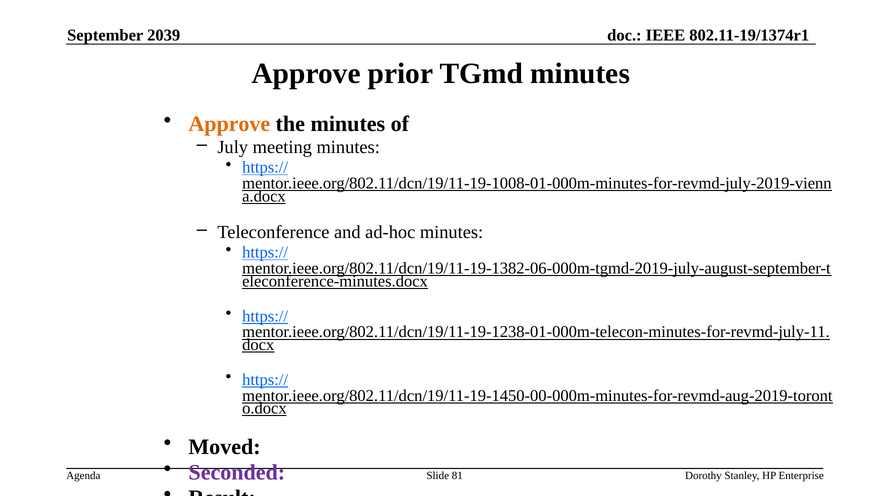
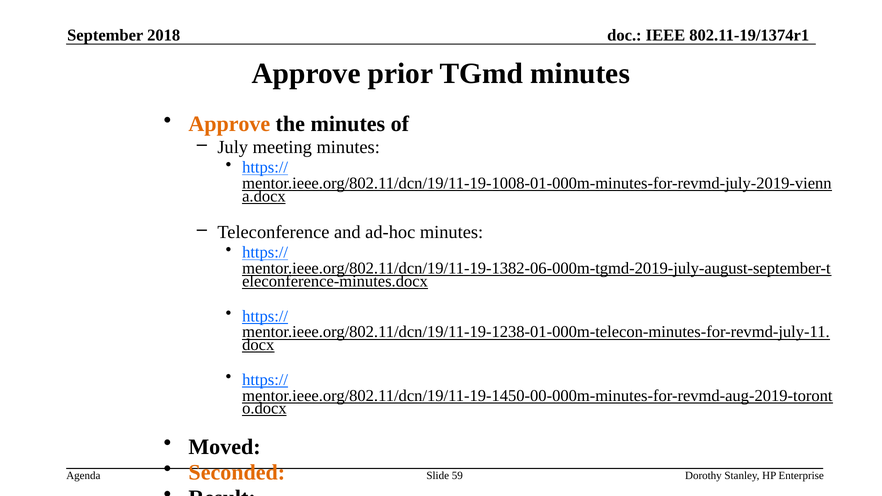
2039: 2039 -> 2018
Seconded colour: purple -> orange
81: 81 -> 59
